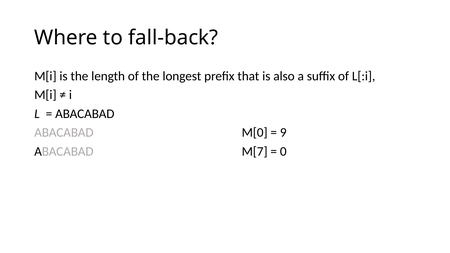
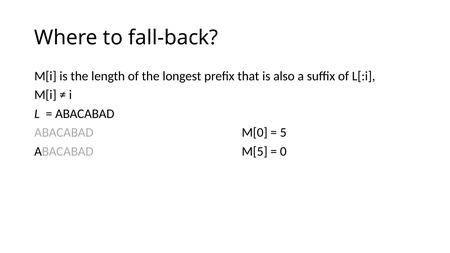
9: 9 -> 5
M[7: M[7 -> M[5
